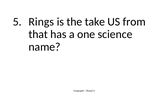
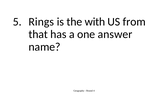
take: take -> with
science: science -> answer
